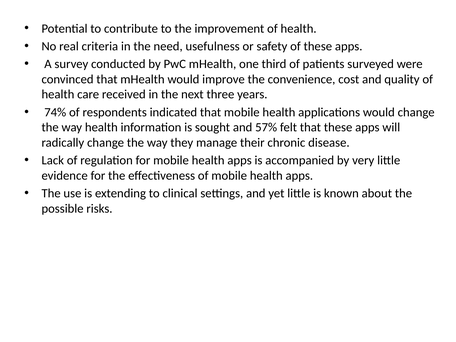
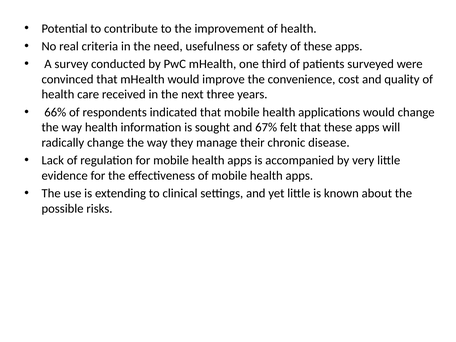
74%: 74% -> 66%
57%: 57% -> 67%
